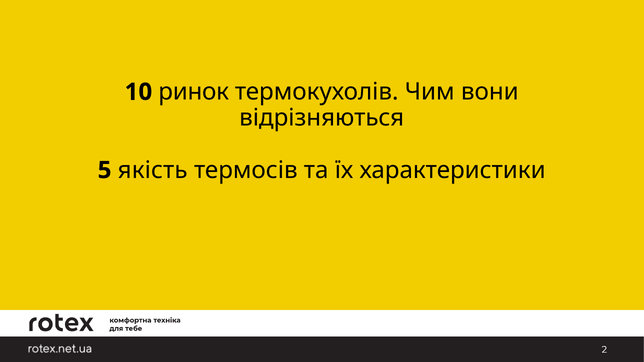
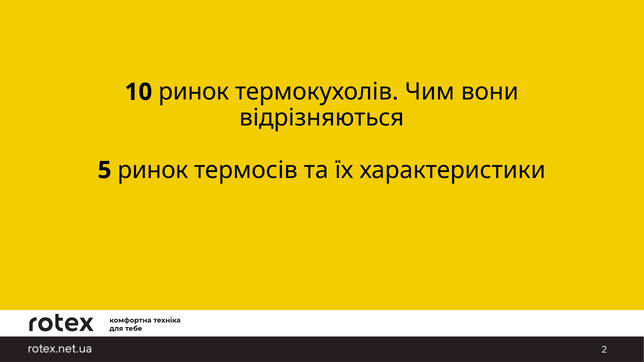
5 якість: якість -> ринок
